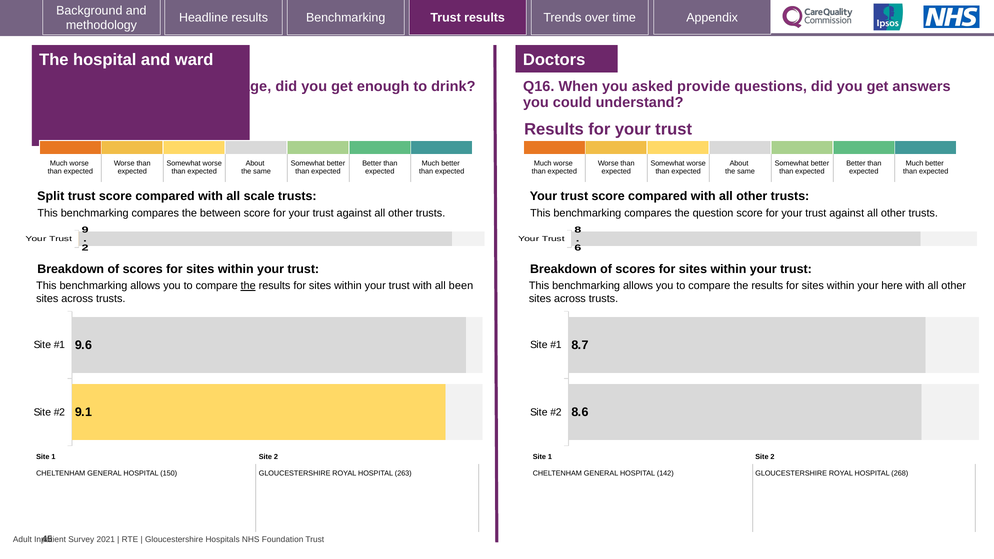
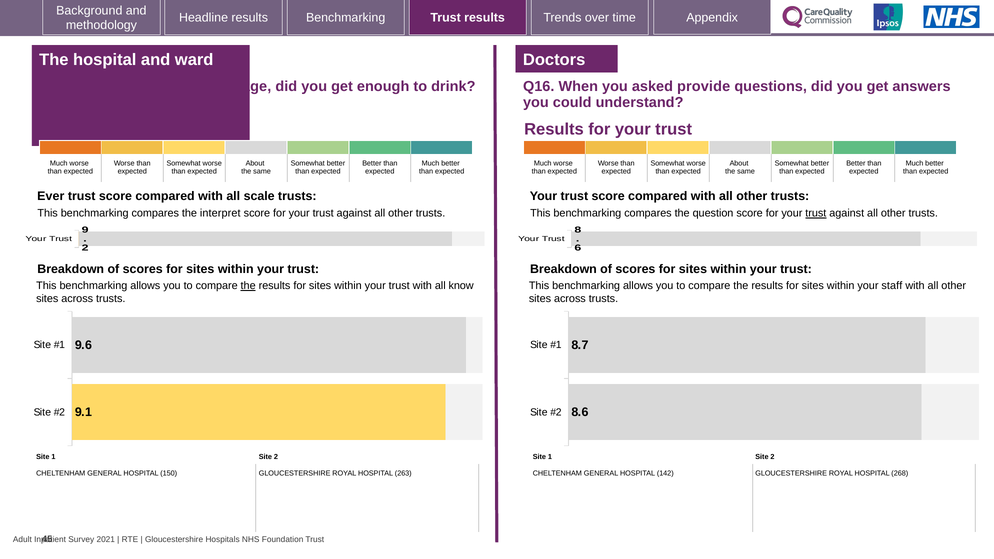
Split: Split -> Ever
between: between -> interpret
trust at (816, 213) underline: none -> present
been: been -> know
here: here -> staff
